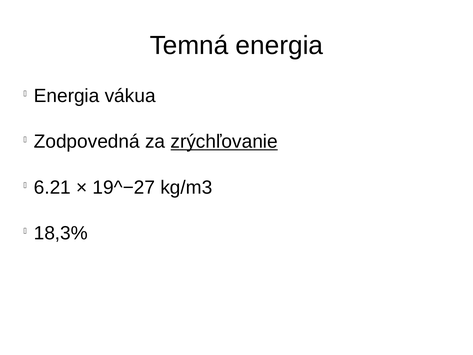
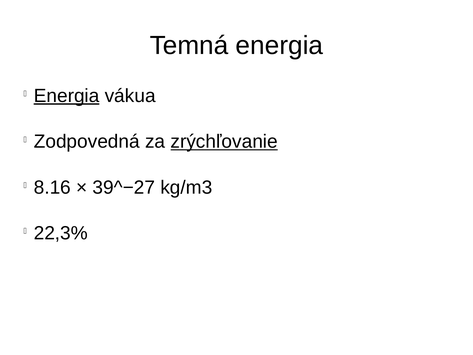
Energia at (67, 96) underline: none -> present
6.21: 6.21 -> 8.16
19^−27: 19^−27 -> 39^−27
18,3%: 18,3% -> 22,3%
